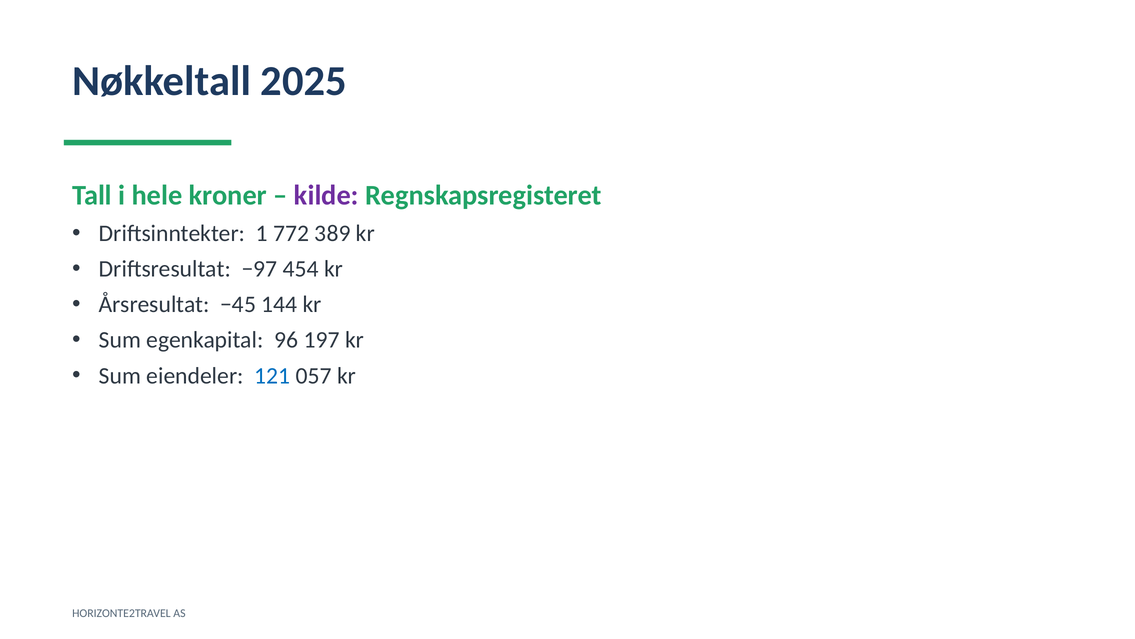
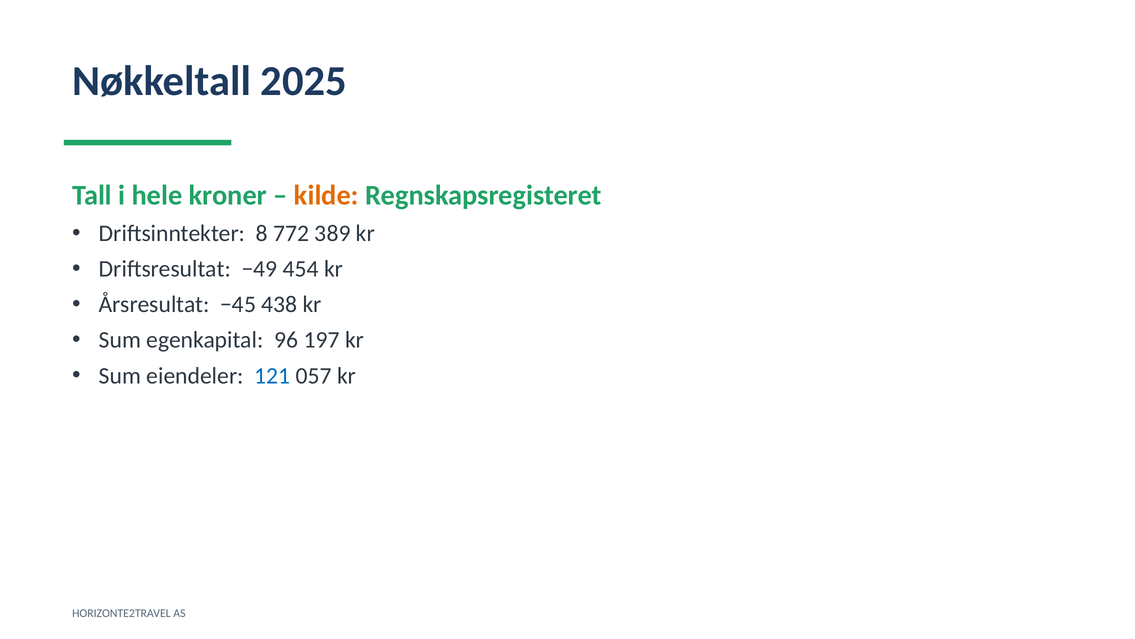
kilde colour: purple -> orange
1: 1 -> 8
−97: −97 -> −49
144: 144 -> 438
